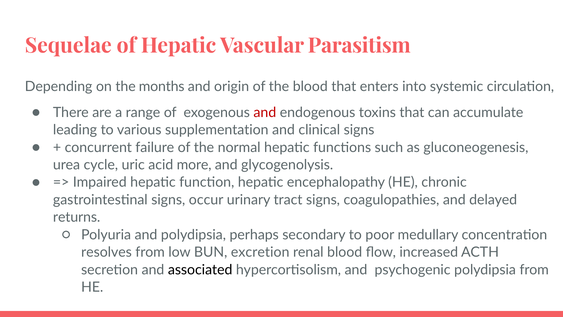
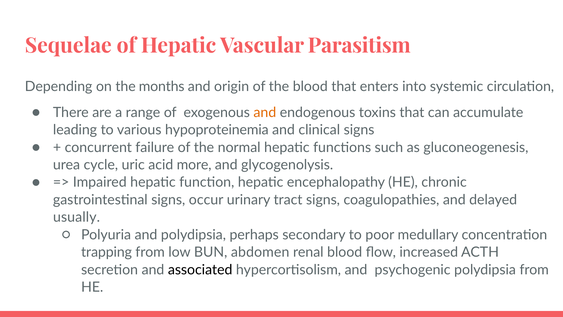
and at (265, 112) colour: red -> orange
supplementation: supplementation -> hypoproteinemia
returns: returns -> usually
resolves: resolves -> trapping
excretion: excretion -> abdomen
